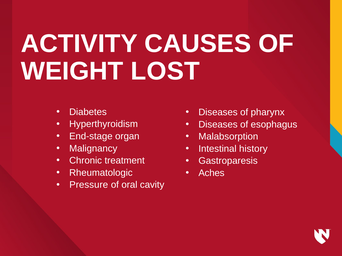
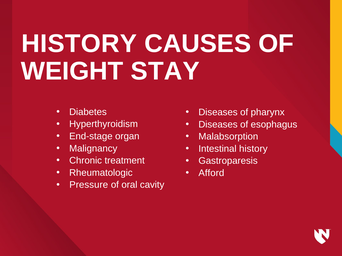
ACTIVITY at (79, 44): ACTIVITY -> HISTORY
LOST: LOST -> STAY
Aches: Aches -> Afford
